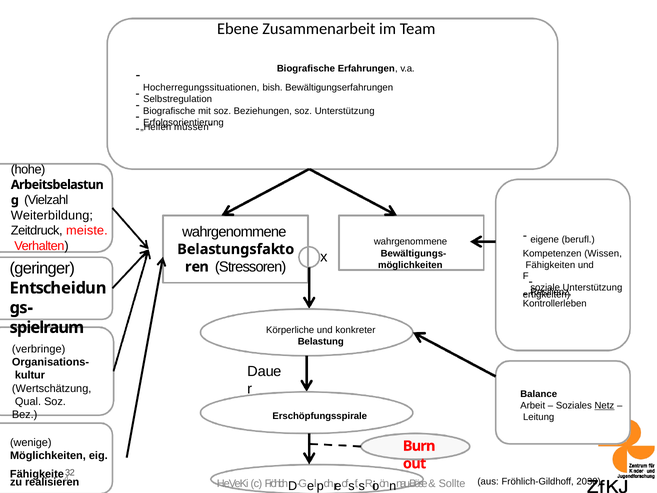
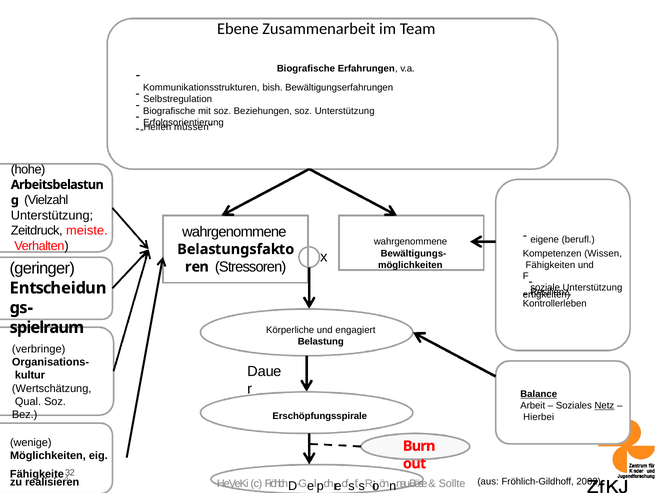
Hocherregungssituationen: Hocherregungssituationen -> Kommunikationsstrukturen
Weiterbildung at (52, 215): Weiterbildung -> Unterstützung
konkreter: konkreter -> engagiert
Balance underline: none -> present
Leitung: Leitung -> Hierbei
2030: 2030 -> 2002
